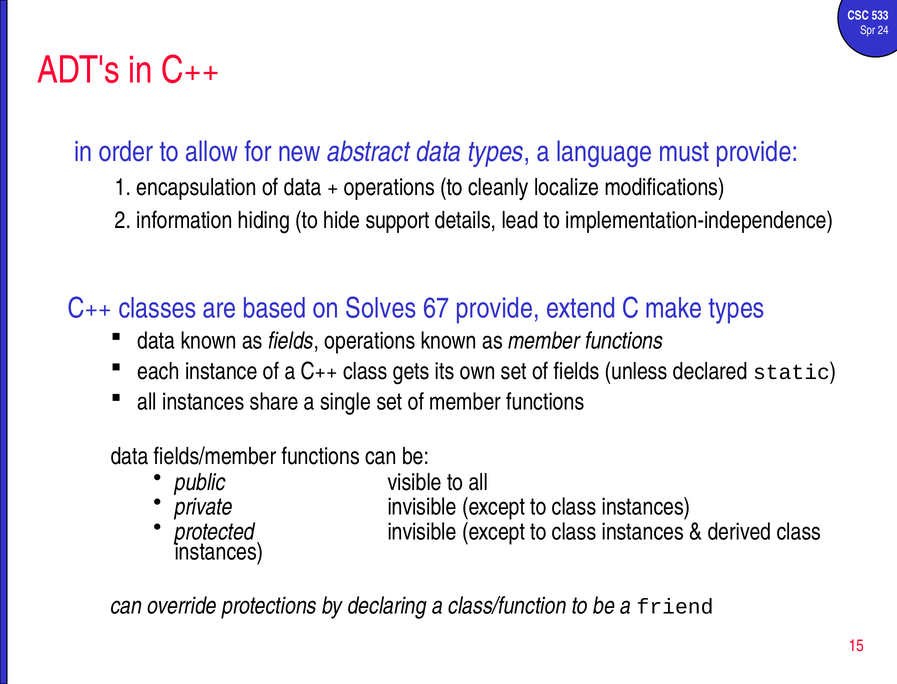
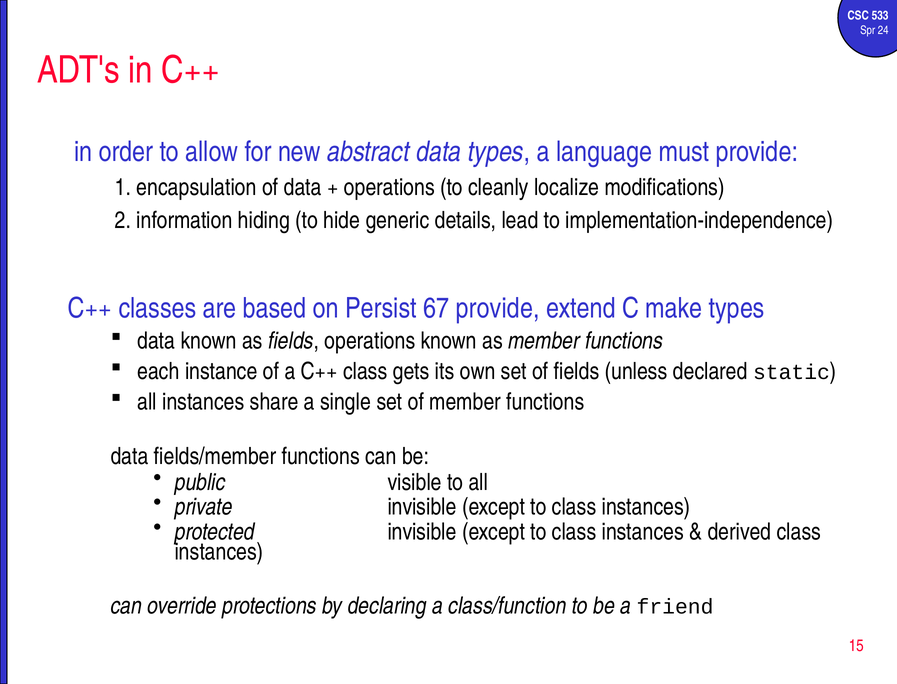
support: support -> generic
Solves: Solves -> Persist
